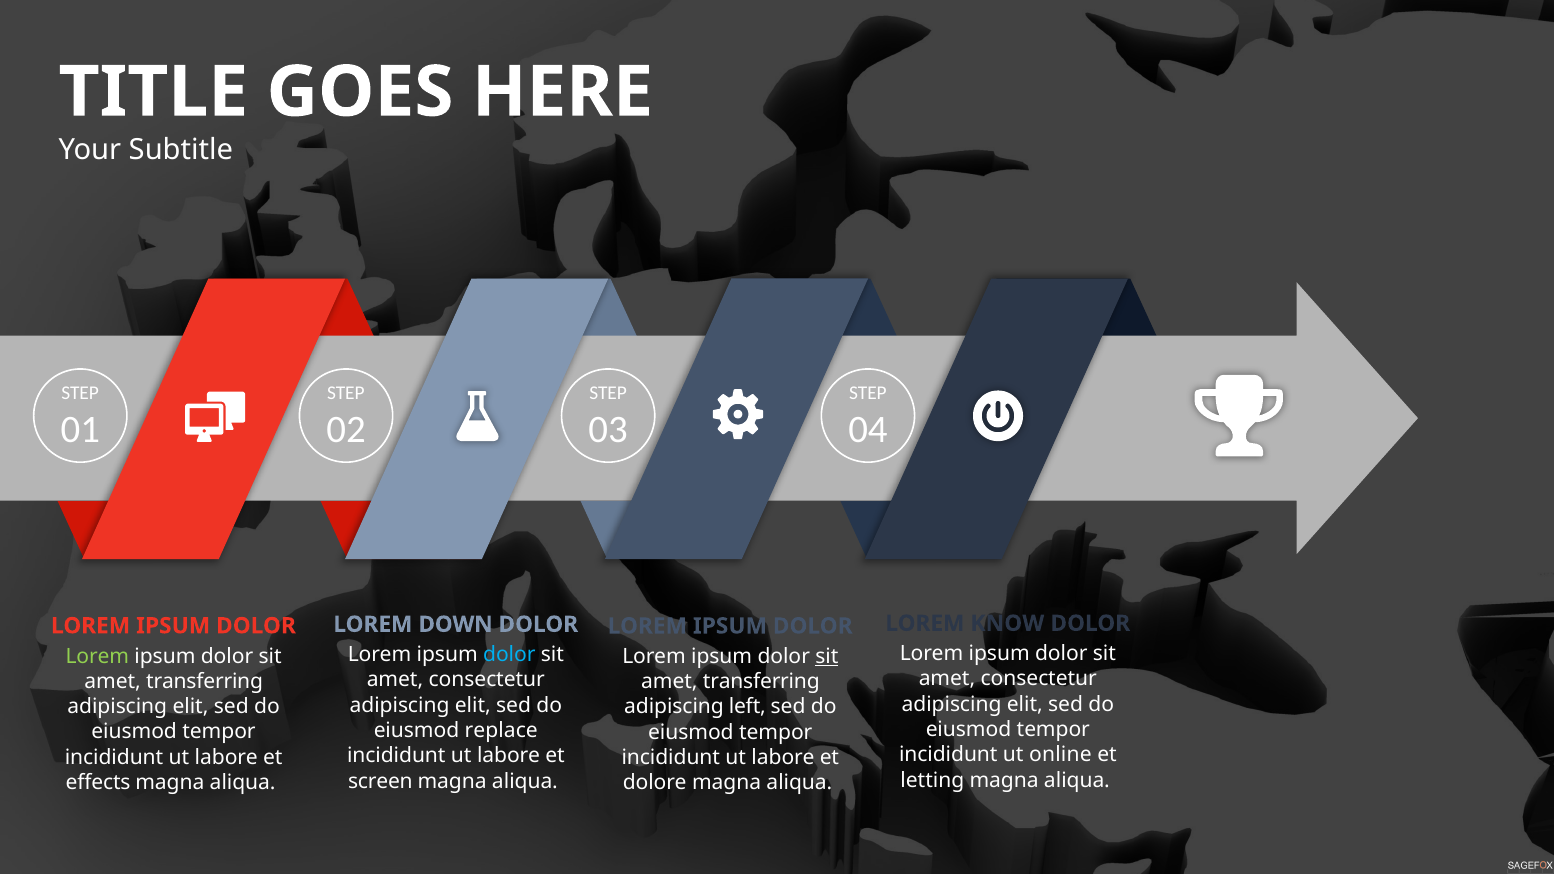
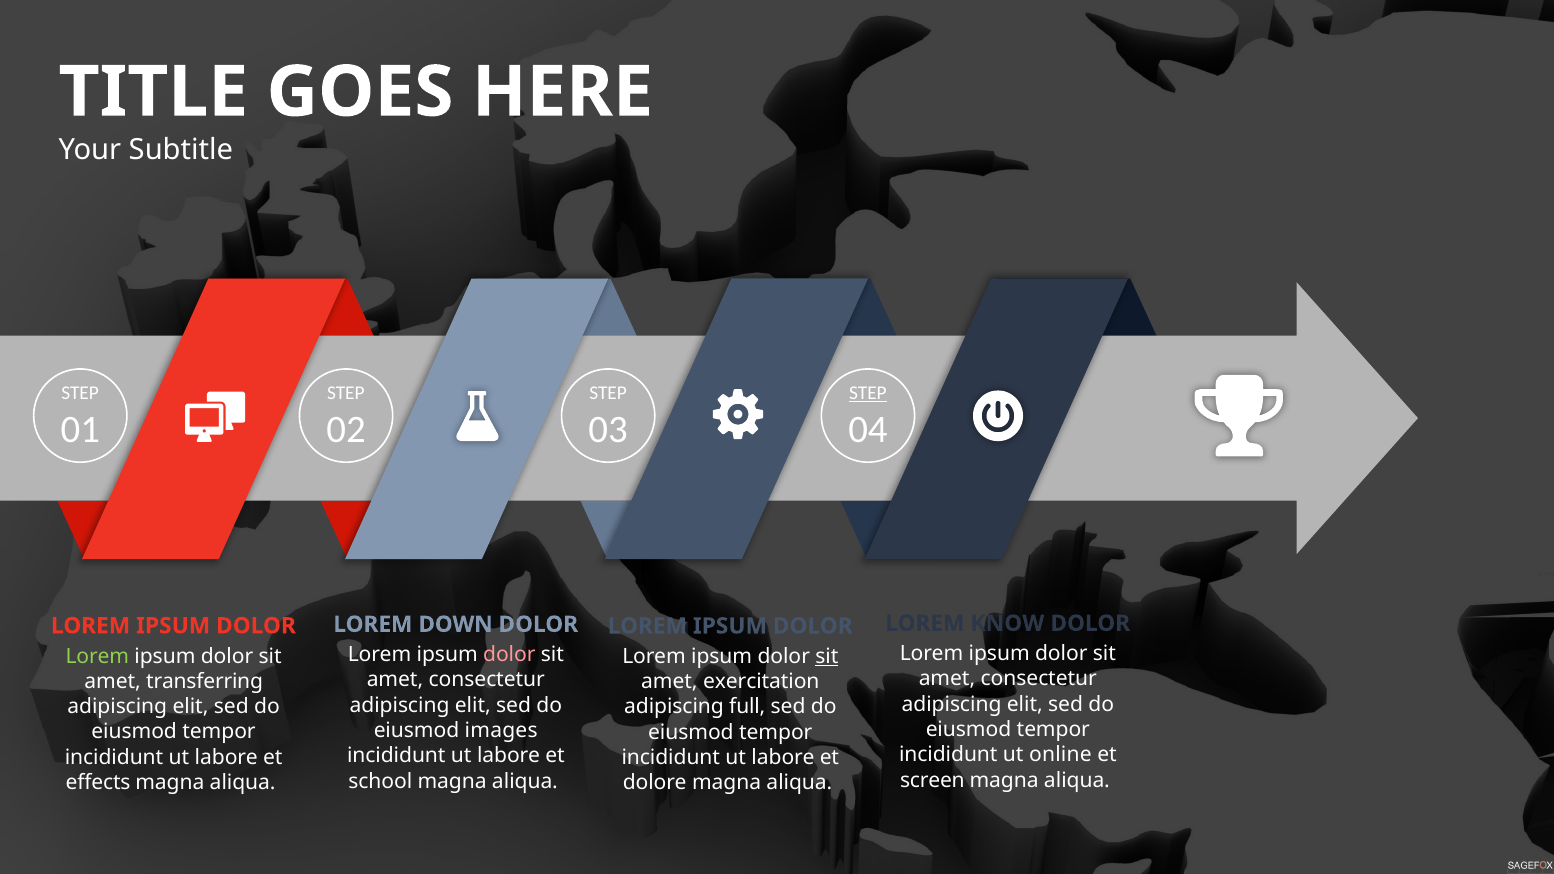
STEP at (868, 394) underline: none -> present
dolor at (509, 655) colour: light blue -> pink
transferring at (761, 682): transferring -> exercitation
left: left -> full
replace: replace -> images
letting: letting -> screen
screen: screen -> school
